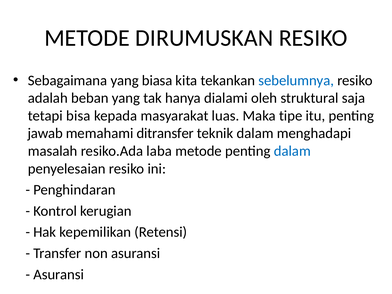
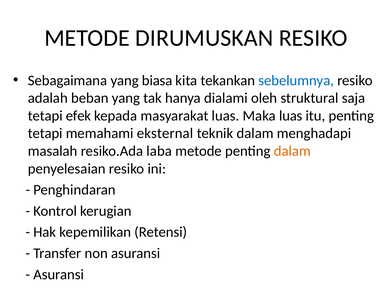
bisa: bisa -> efek
Maka tipe: tipe -> luas
jawab at (45, 133): jawab -> tetapi
ditransfer: ditransfer -> eksternal
dalam at (292, 151) colour: blue -> orange
